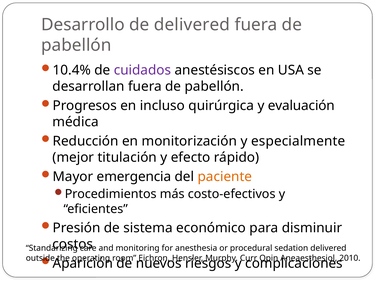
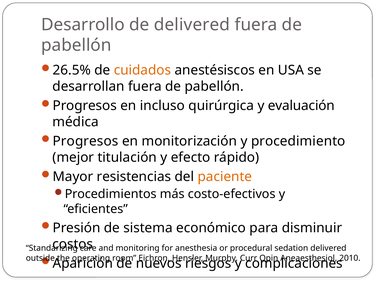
10.4%: 10.4% -> 26.5%
cuidados colour: purple -> orange
Reducción at (86, 141): Reducción -> Progresos
especialmente: especialmente -> procedimiento
emergencia: emergencia -> resistencias
